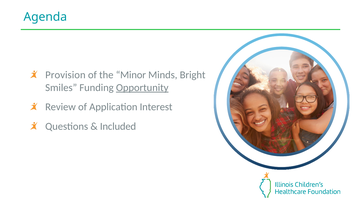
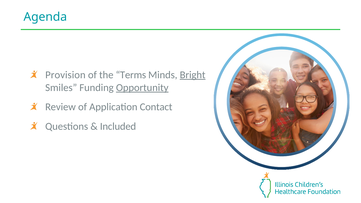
Minor: Minor -> Terms
Bright underline: none -> present
Interest: Interest -> Contact
